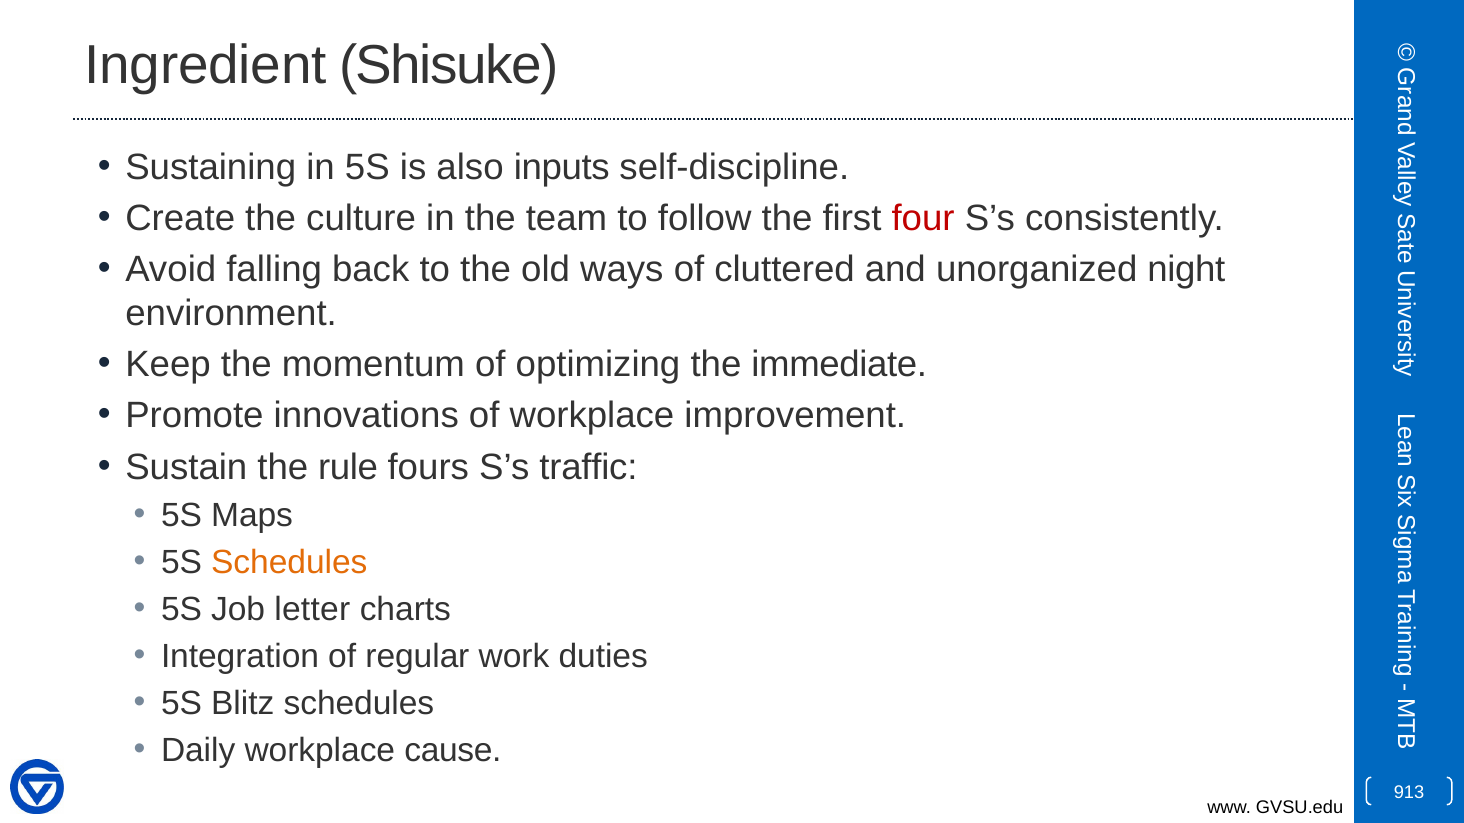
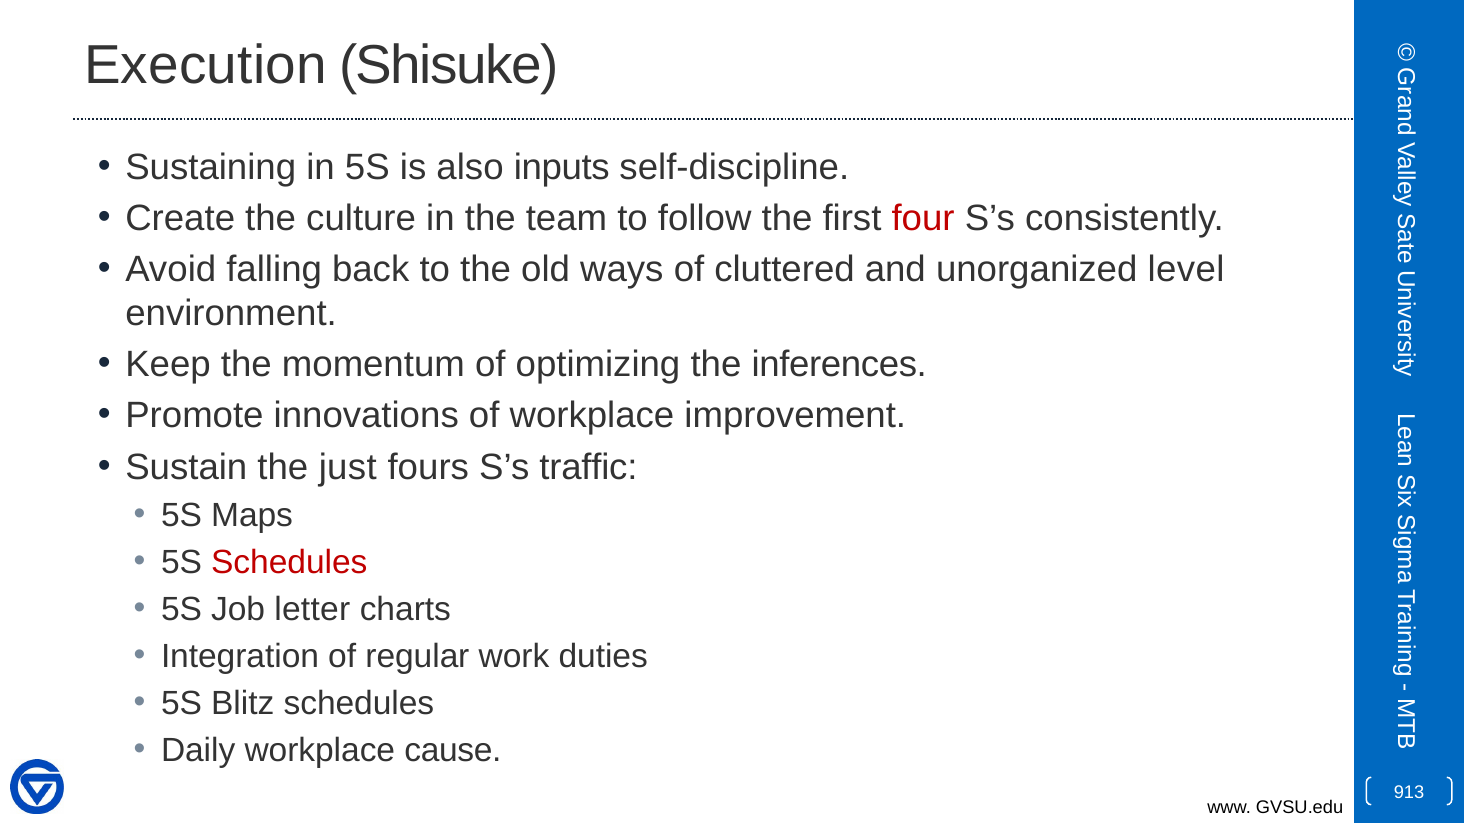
Ingredient: Ingredient -> Execution
night: night -> level
immediate: immediate -> inferences
rule: rule -> just
Schedules at (289, 563) colour: orange -> red
